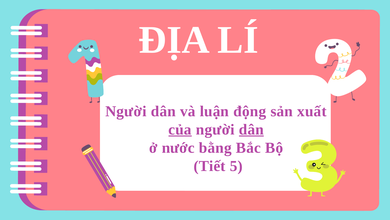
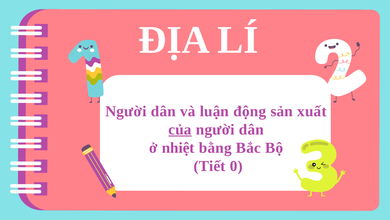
dân at (251, 129) underline: present -> none
nước: nước -> nhiệt
5: 5 -> 0
